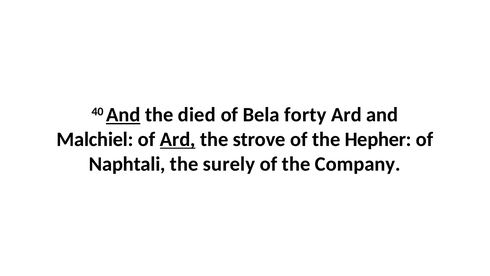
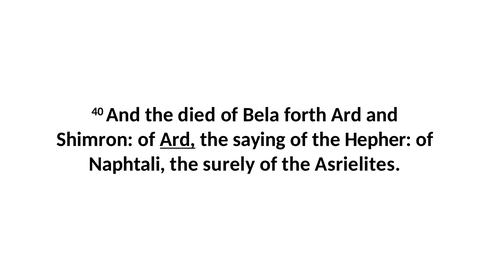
And at (123, 115) underline: present -> none
forty: forty -> forth
Malchiel: Malchiel -> Shimron
strove: strove -> saying
Company: Company -> Asrielites
